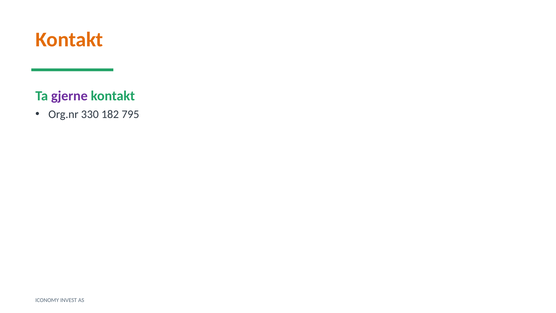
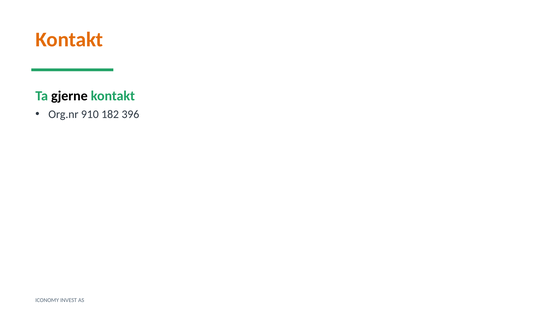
gjerne colour: purple -> black
330: 330 -> 910
795: 795 -> 396
